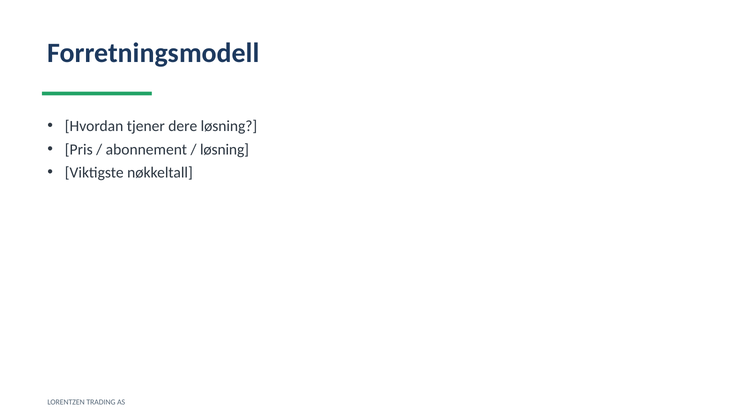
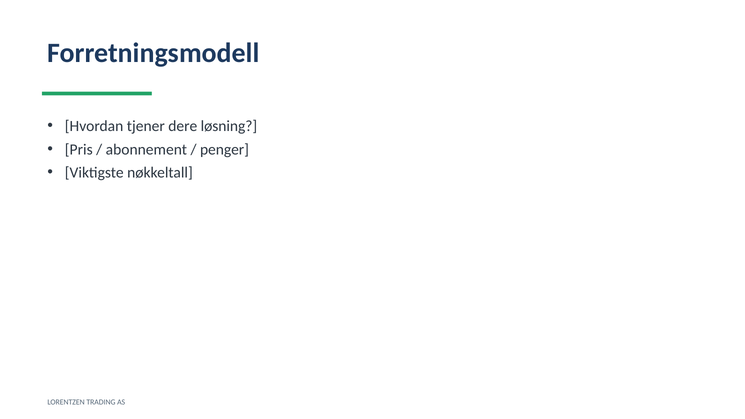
løsning at (224, 149): løsning -> penger
